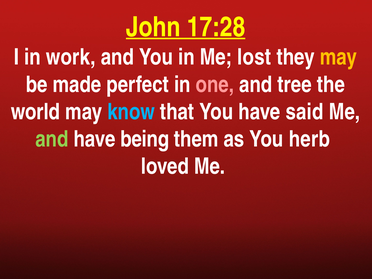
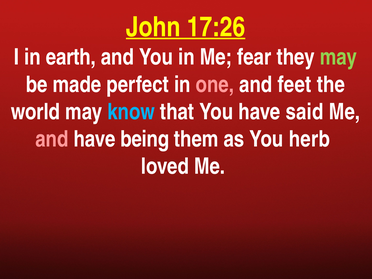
17:28: 17:28 -> 17:26
work: work -> earth
lost: lost -> fear
may at (338, 57) colour: yellow -> light green
tree: tree -> feet
and at (52, 139) colour: light green -> pink
